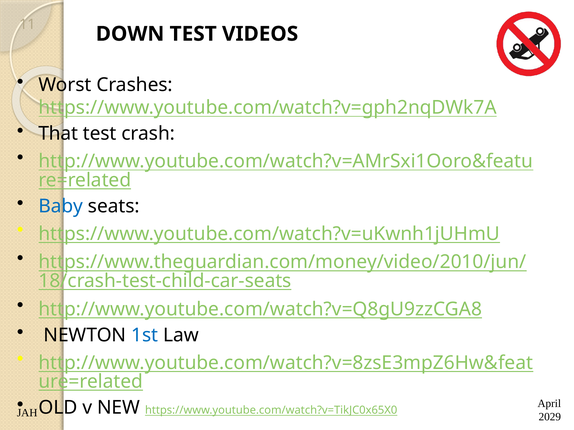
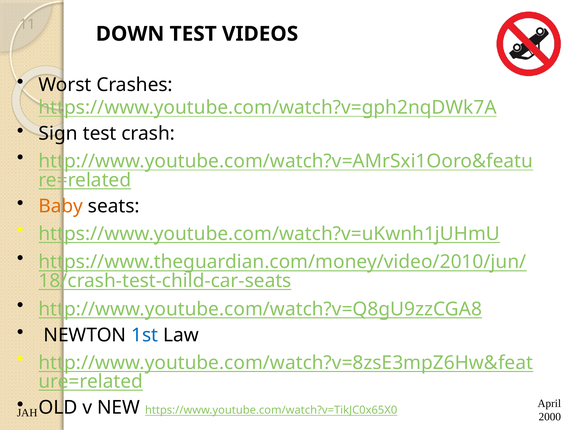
That: That -> Sign
Baby colour: blue -> orange
2029: 2029 -> 2000
